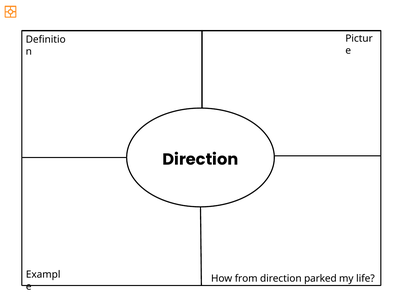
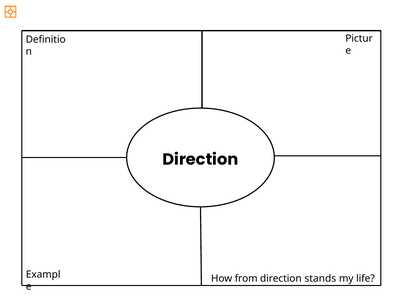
parked: parked -> stands
